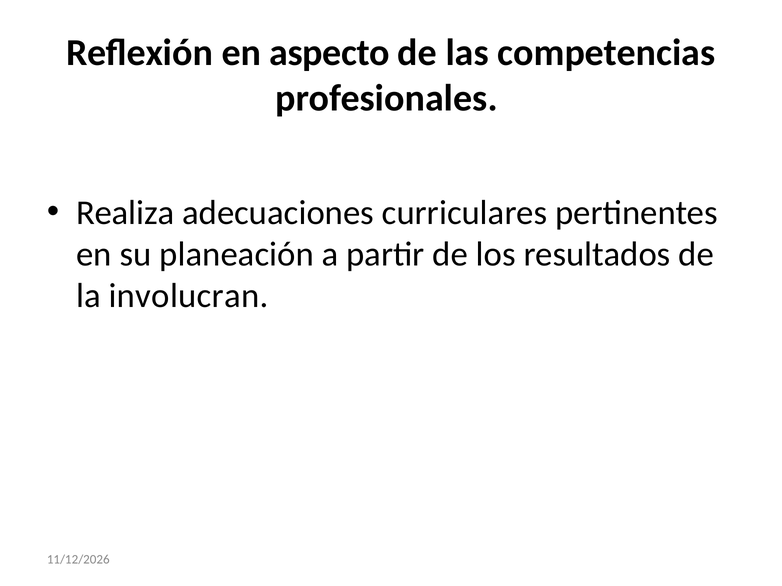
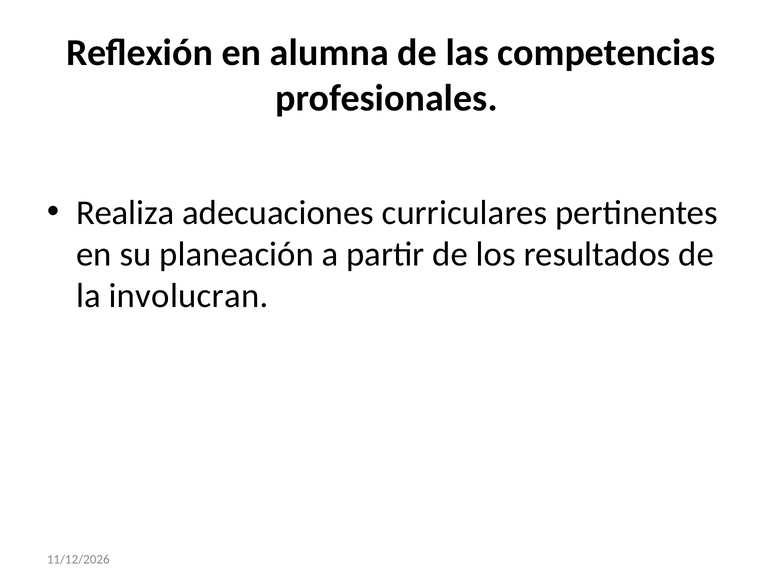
aspecto: aspecto -> alumna
